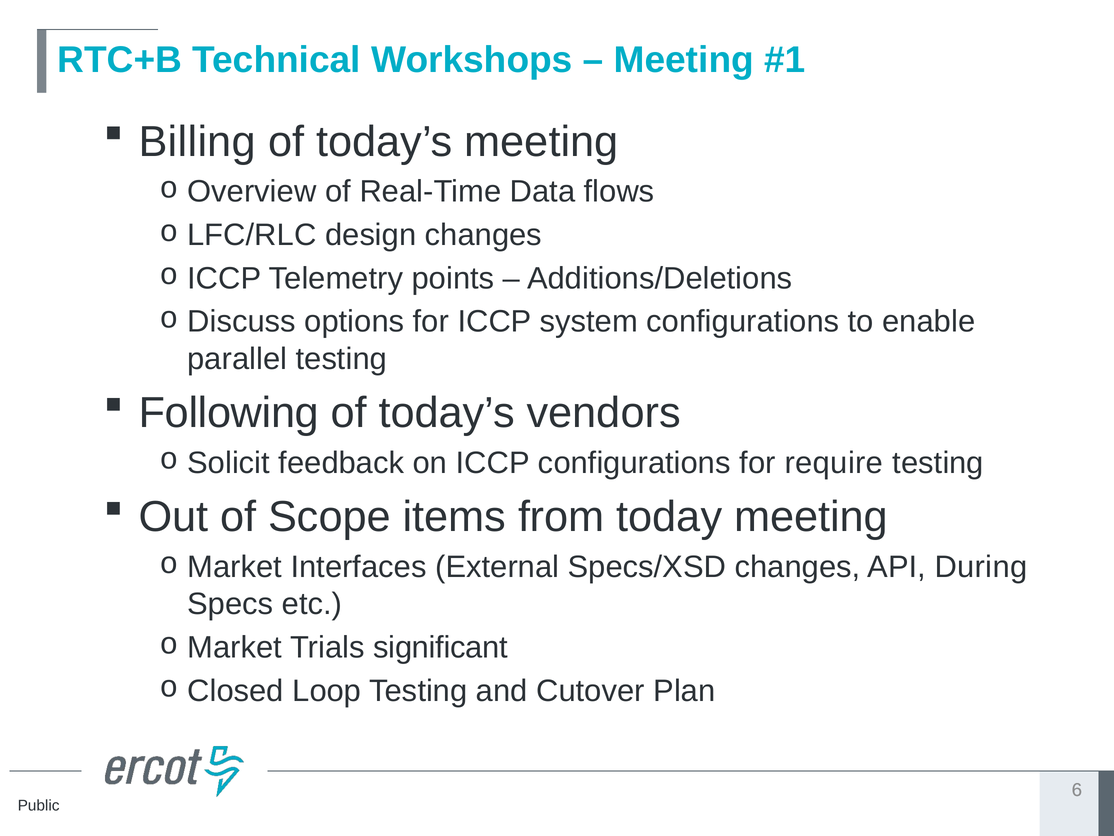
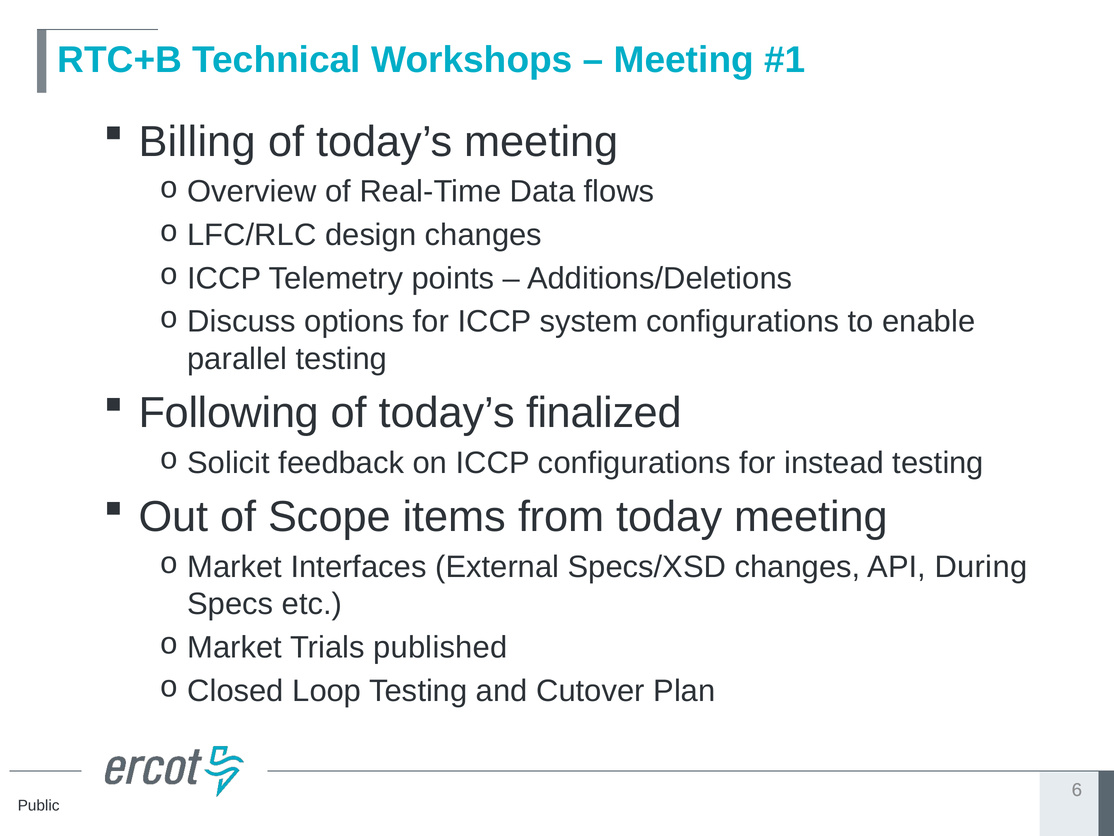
vendors: vendors -> finalized
require: require -> instead
significant: significant -> published
